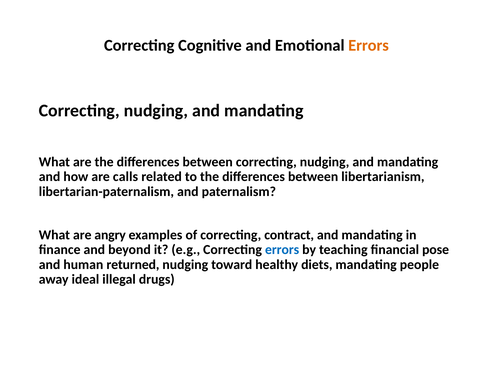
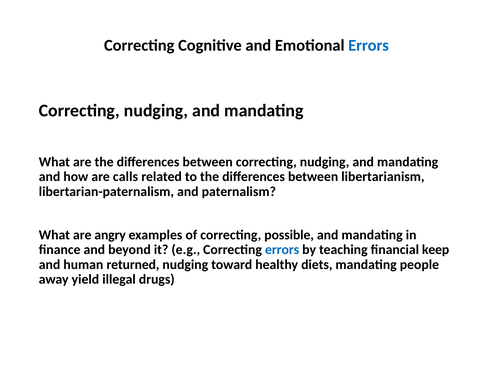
Errors at (369, 45) colour: orange -> blue
contract: contract -> possible
pose: pose -> keep
ideal: ideal -> yield
